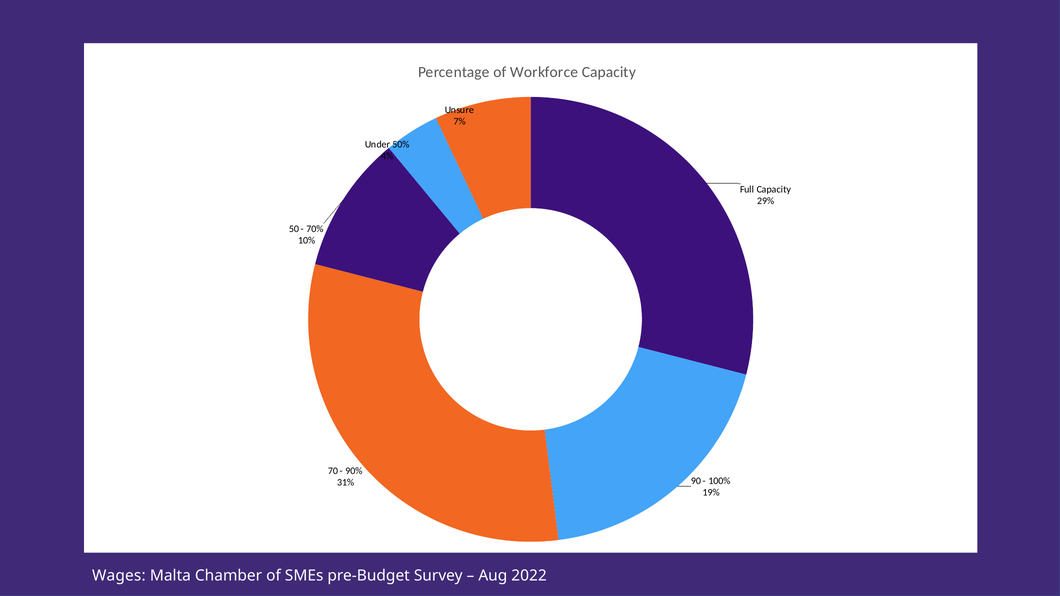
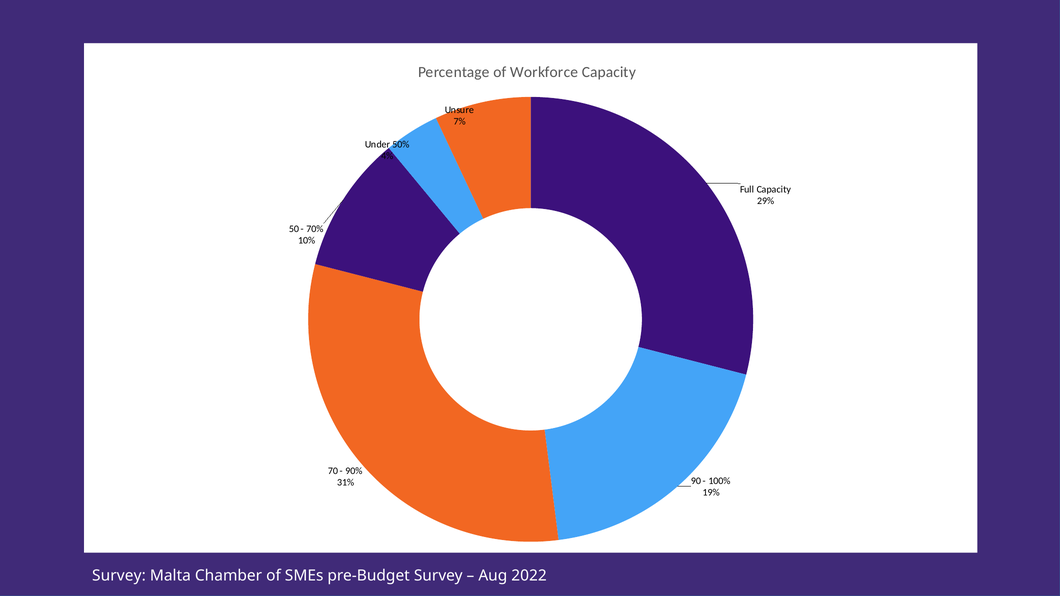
Wages at (119, 576): Wages -> Survey
